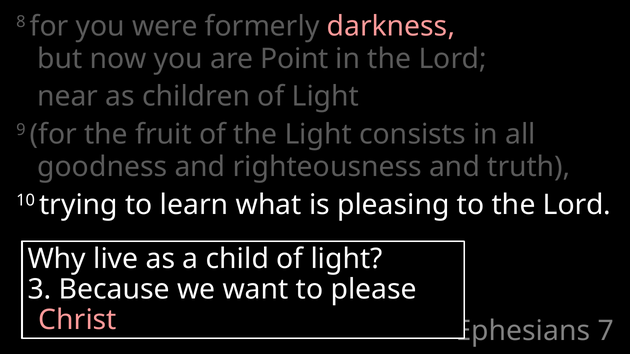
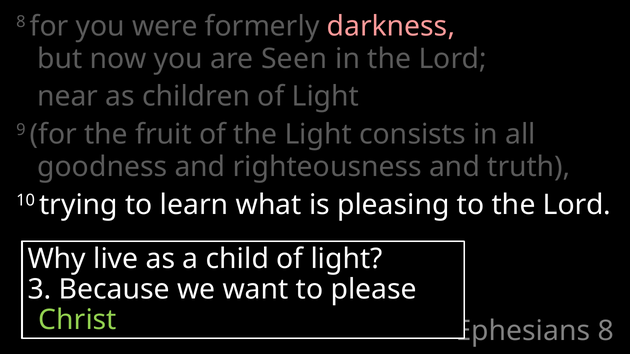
Point: Point -> Seen
Christ colour: pink -> light green
Ephesians 7: 7 -> 8
